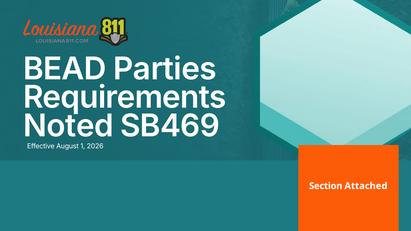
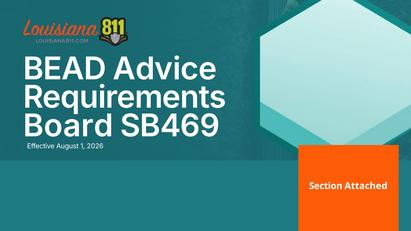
Parties: Parties -> Advice
Noted: Noted -> Board
